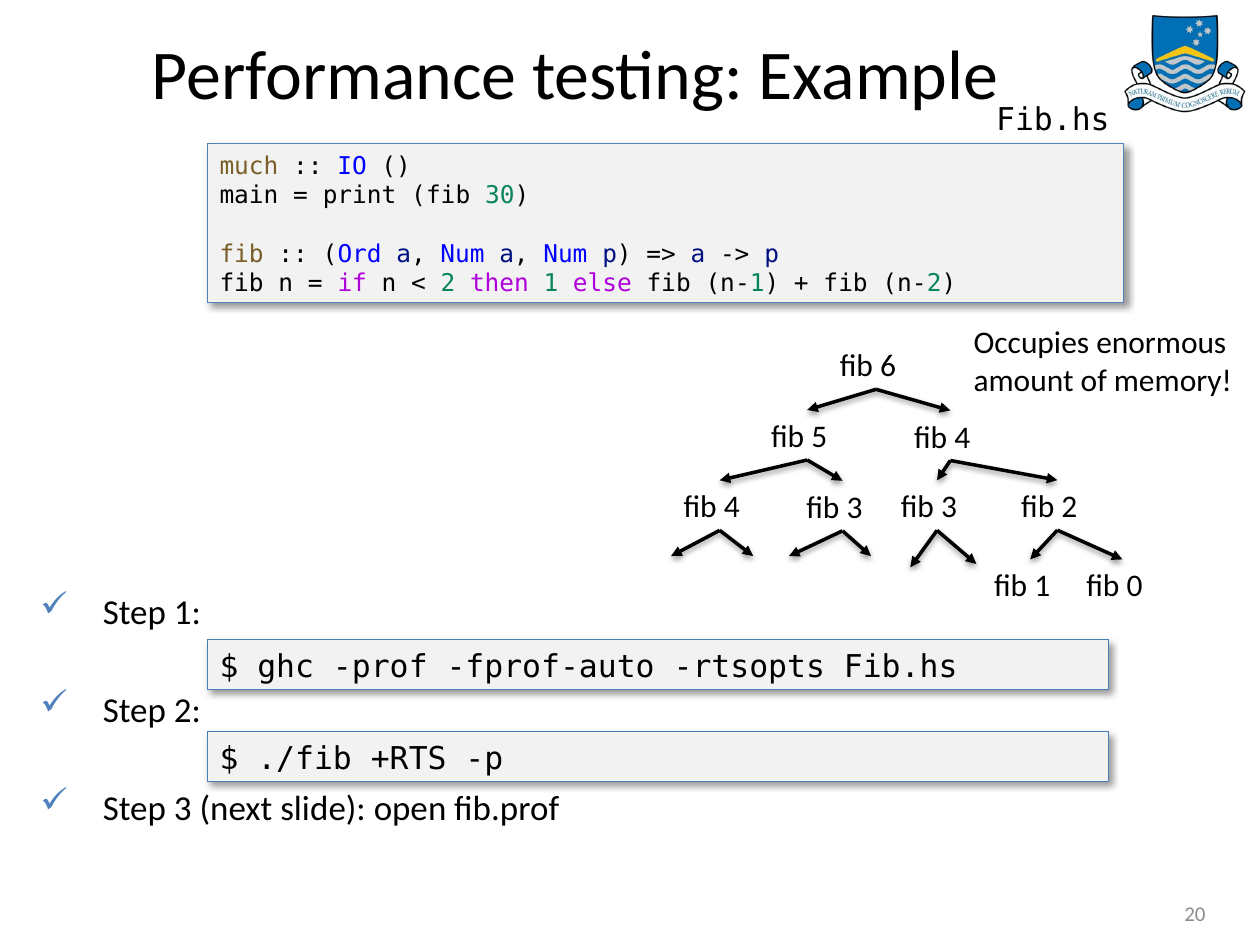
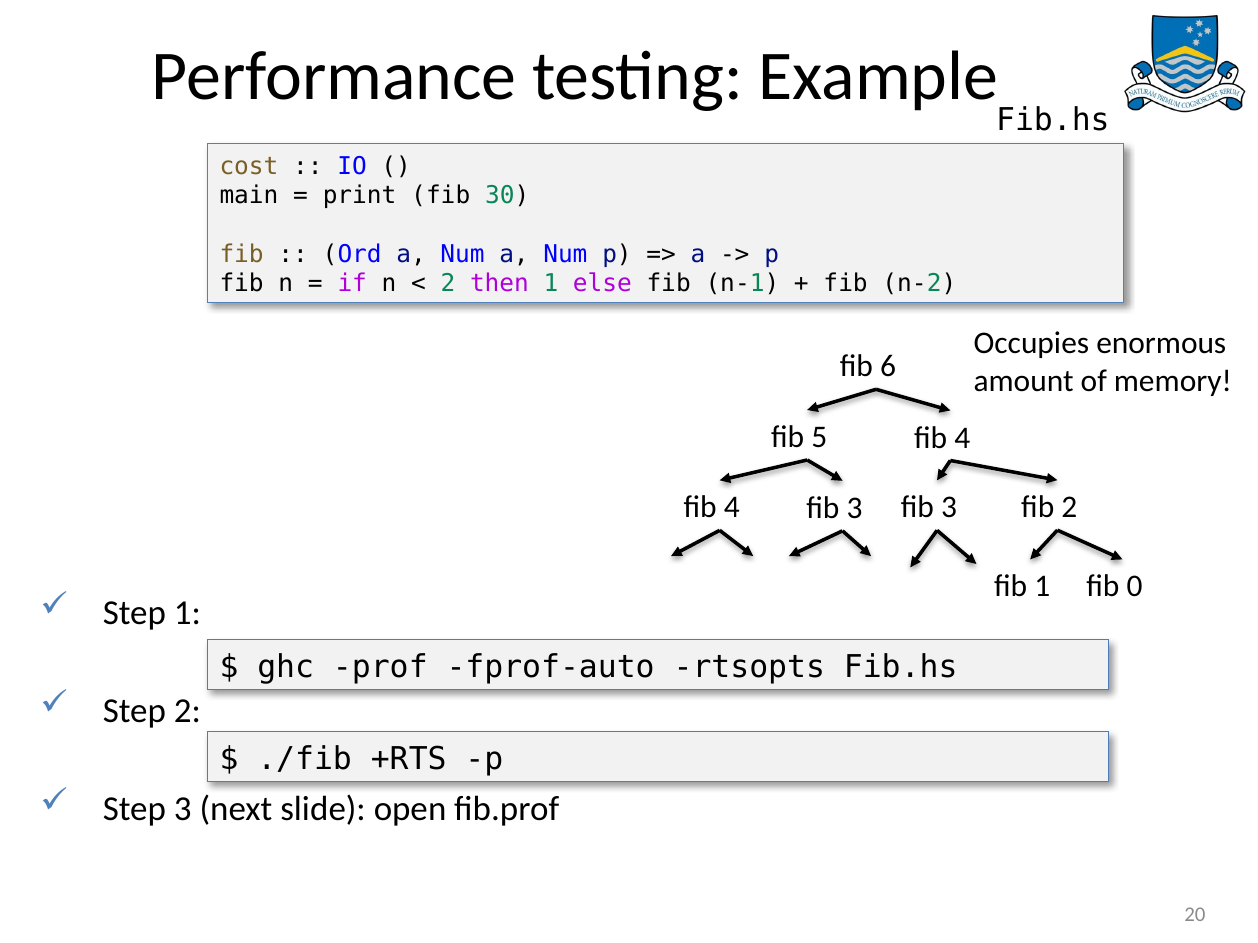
much: much -> cost
